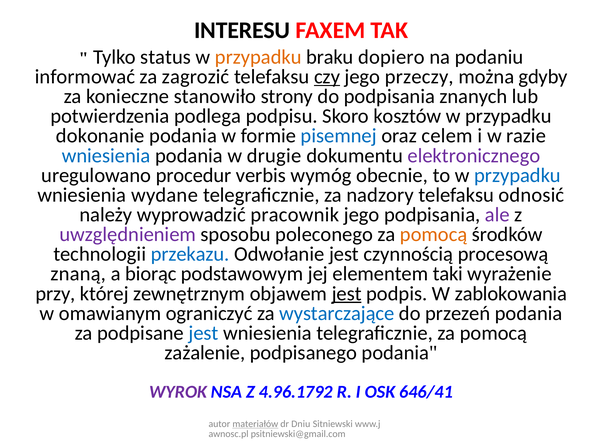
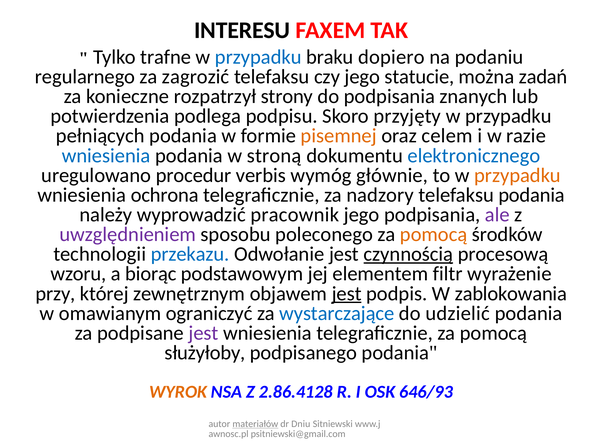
status: status -> trafne
przypadku at (258, 57) colour: orange -> blue
informować: informować -> regularnego
czy underline: present -> none
przeczy: przeczy -> statucie
gdyby: gdyby -> zadań
stanowiło: stanowiło -> rozpatrzył
kosztów: kosztów -> przyjęty
dokonanie: dokonanie -> pełniących
pisemnej colour: blue -> orange
drugie: drugie -> stroną
elektronicznego colour: purple -> blue
obecnie: obecnie -> głównie
przypadku at (518, 176) colour: blue -> orange
wydane: wydane -> ochrona
telefaksu odnosić: odnosić -> podania
czynnością underline: none -> present
znaną: znaną -> wzoru
taki: taki -> filtr
przezeń: przezeń -> udzielić
jest at (204, 334) colour: blue -> purple
zażalenie: zażalenie -> służyłoby
WYROK colour: purple -> orange
4.96.1792: 4.96.1792 -> 2.86.4128
646/41: 646/41 -> 646/93
